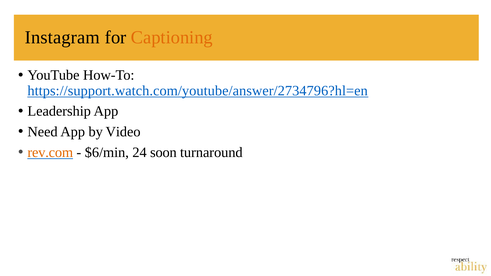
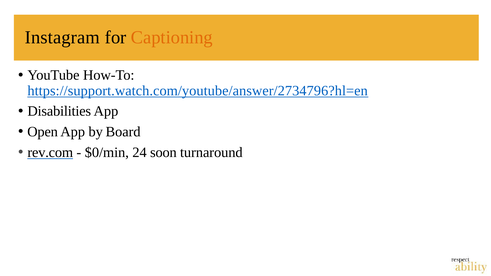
Leadership: Leadership -> Disabilities
Need: Need -> Open
Video: Video -> Board
rev.com colour: orange -> black
$6/min: $6/min -> $0/min
